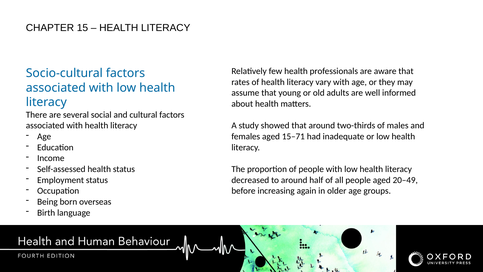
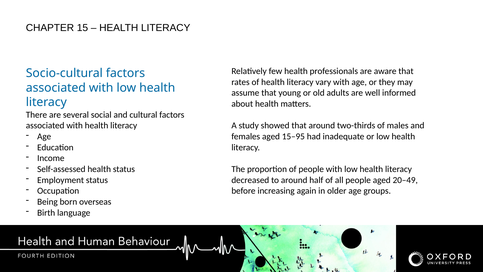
15–71: 15–71 -> 15–95
